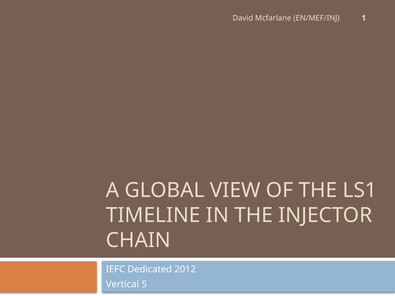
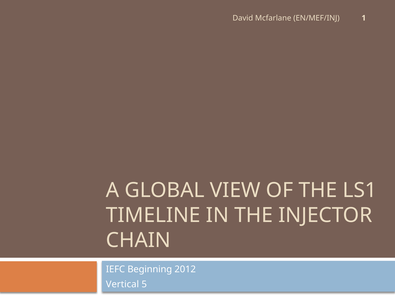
Dedicated: Dedicated -> Beginning
